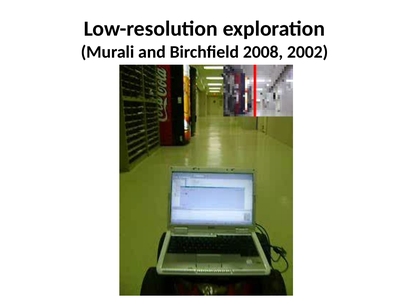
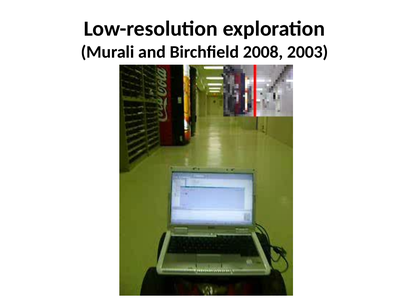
2002: 2002 -> 2003
